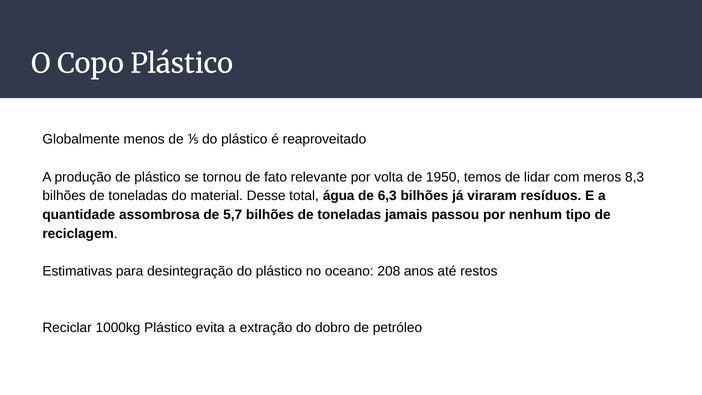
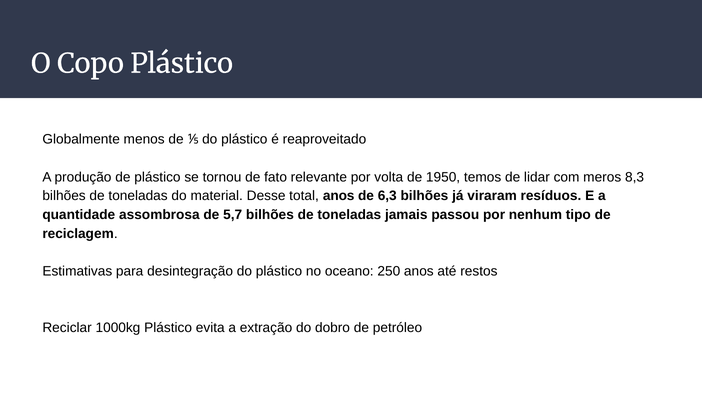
total água: água -> anos
208: 208 -> 250
